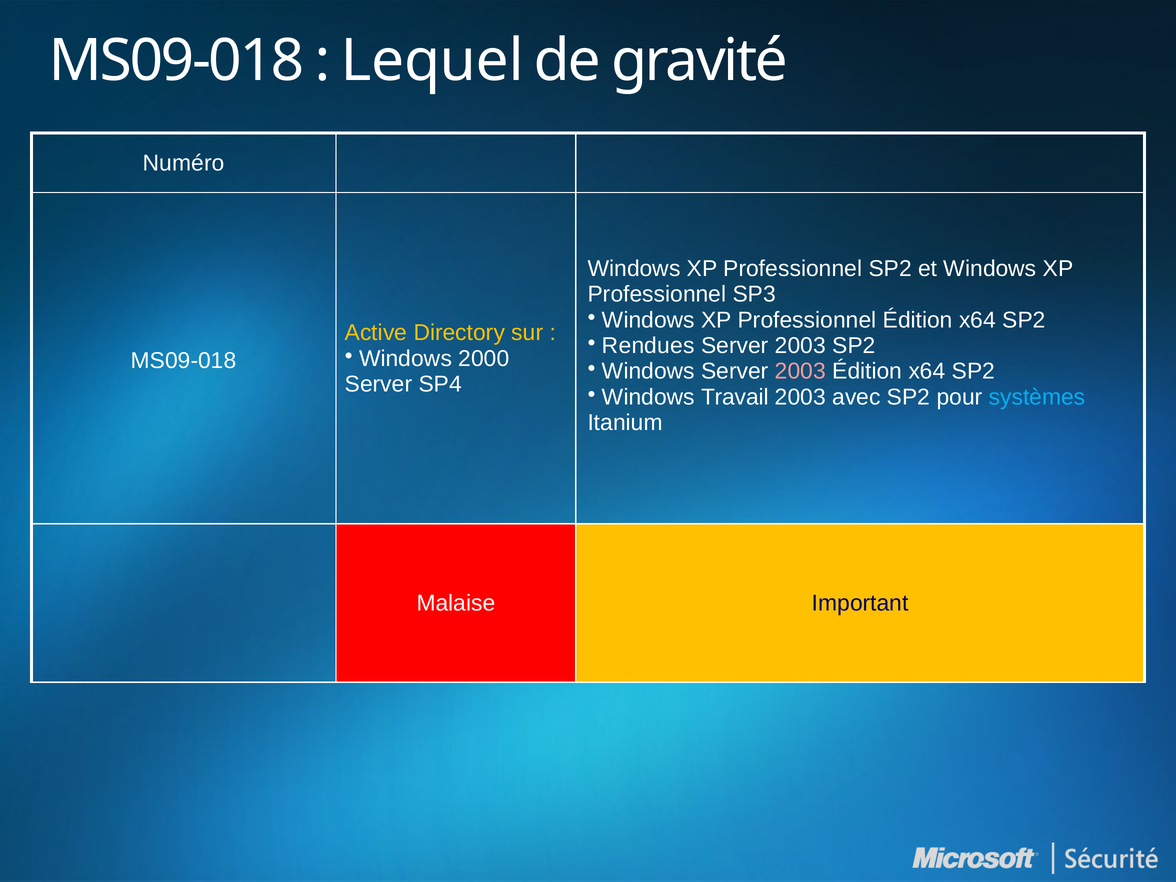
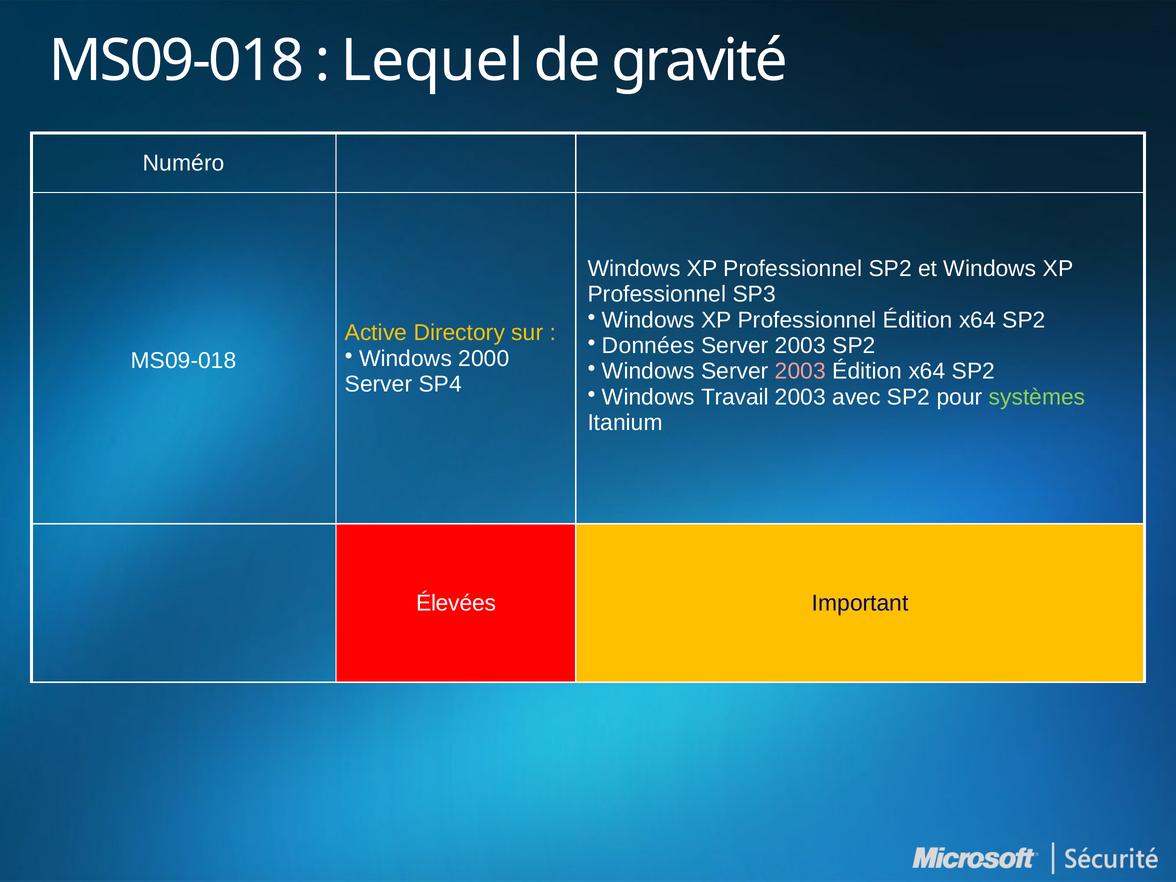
Rendues: Rendues -> Données
systèmes colour: light blue -> light green
Malaise: Malaise -> Élevées
